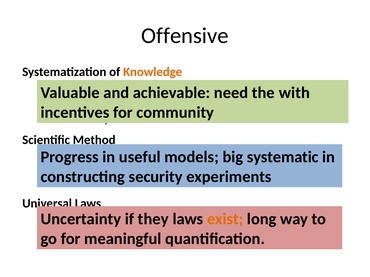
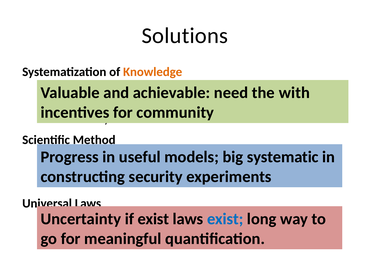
Offensive at (185, 36): Offensive -> Solutions
they at (153, 219): they -> exist
exist at (225, 219) colour: orange -> blue
